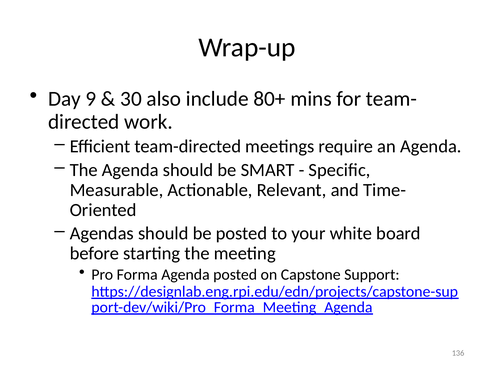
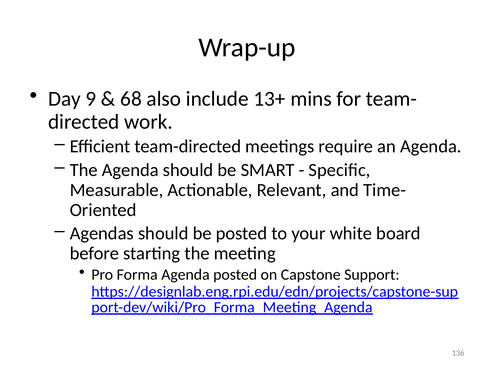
30: 30 -> 68
80+: 80+ -> 13+
